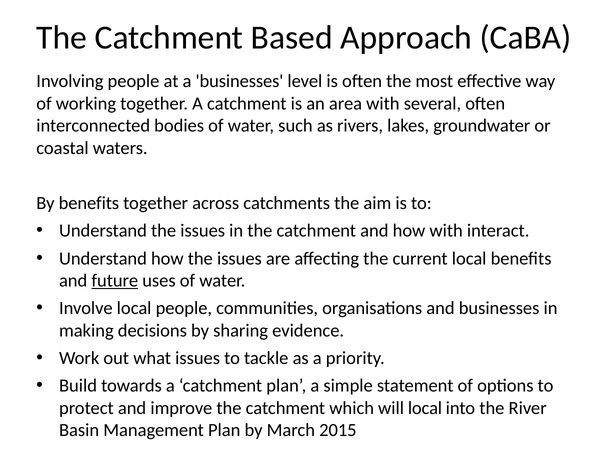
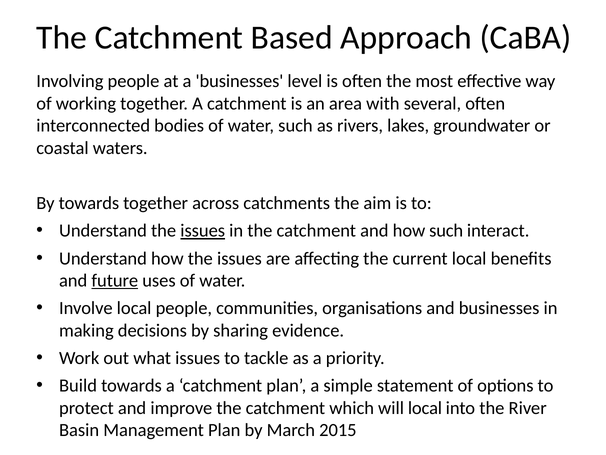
By benefits: benefits -> towards
issues at (203, 231) underline: none -> present
how with: with -> such
